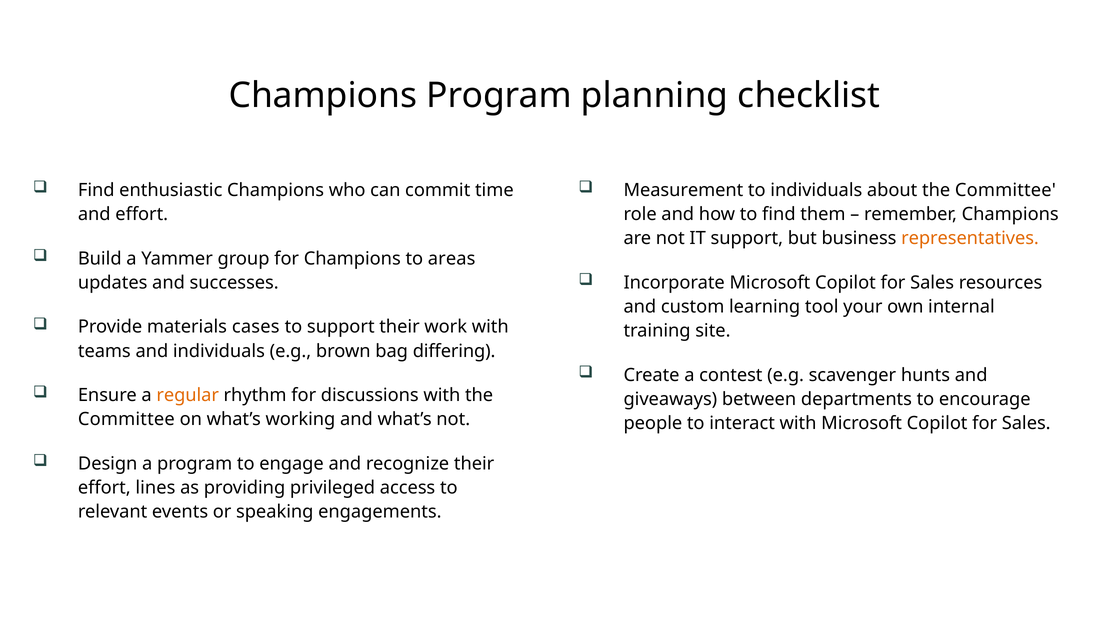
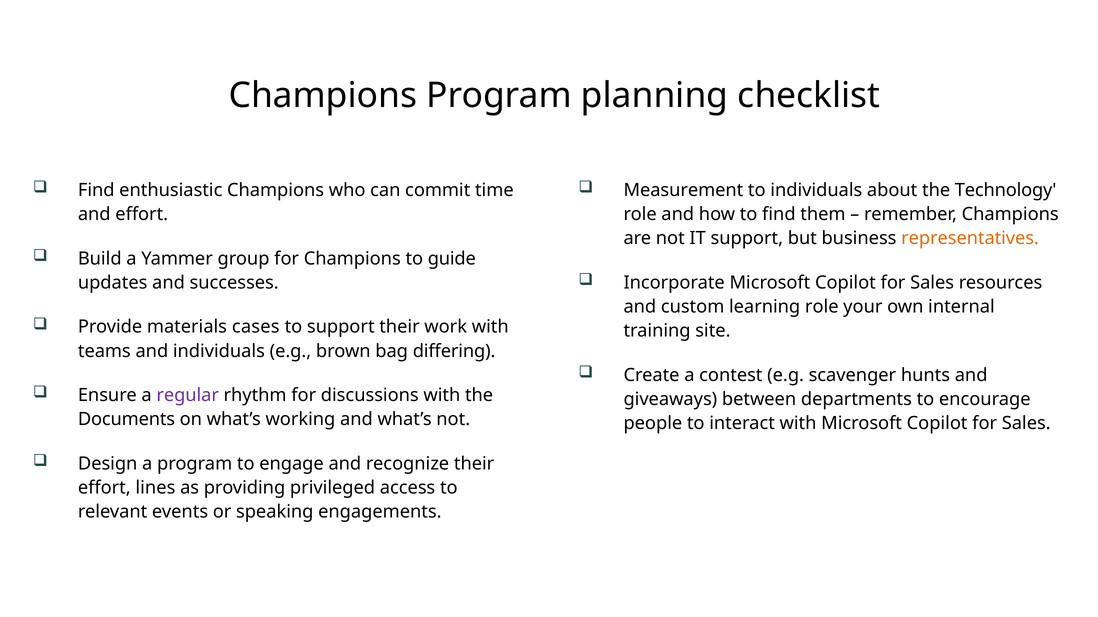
about the Committee: Committee -> Technology
areas: areas -> guide
learning tool: tool -> role
regular colour: orange -> purple
Committee at (126, 420): Committee -> Documents
